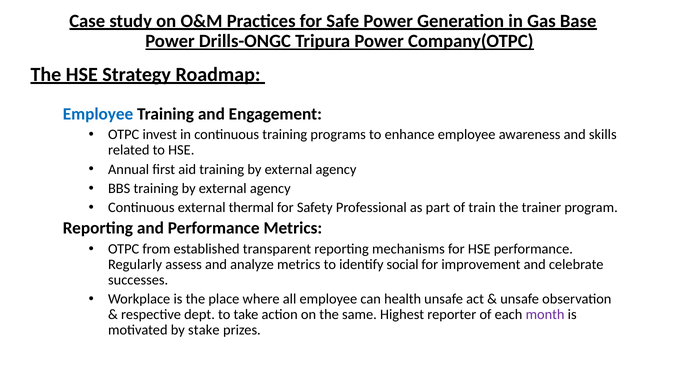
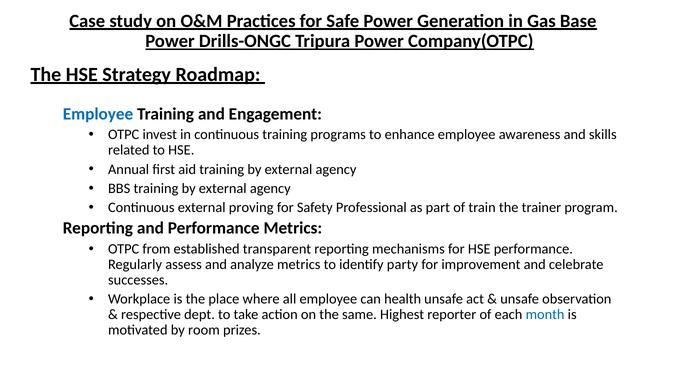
thermal: thermal -> proving
social: social -> party
month colour: purple -> blue
stake: stake -> room
